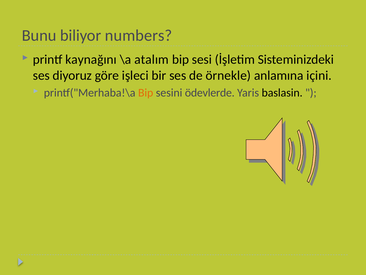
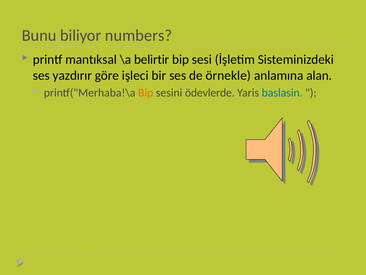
kaynağını: kaynağını -> mantıksal
atalım: atalım -> belirtir
diyoruz: diyoruz -> yazdırır
içini: içini -> alan
baslasin colour: black -> blue
